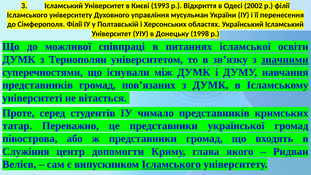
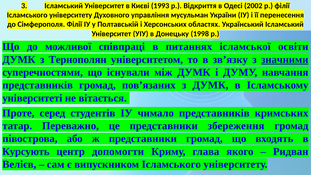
української: української -> збереження
Служіння: Служіння -> Курсують
Ісламського at (171, 164) underline: present -> none
